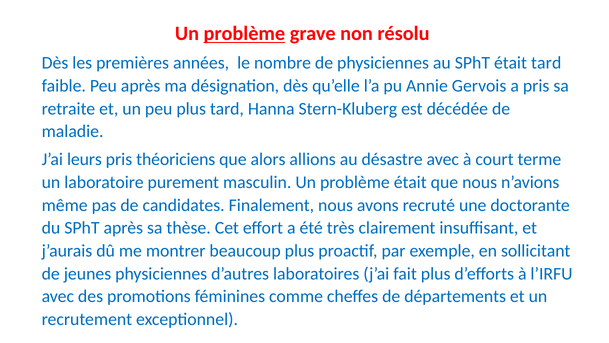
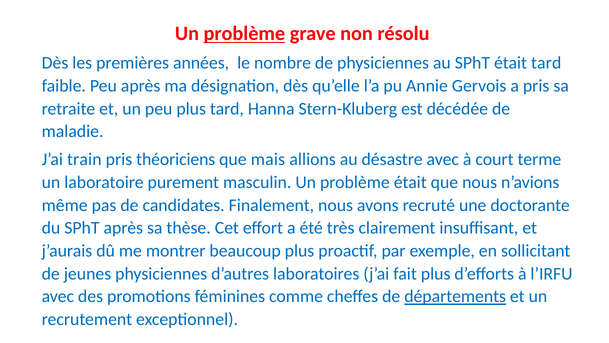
leurs: leurs -> train
alors: alors -> mais
départements underline: none -> present
